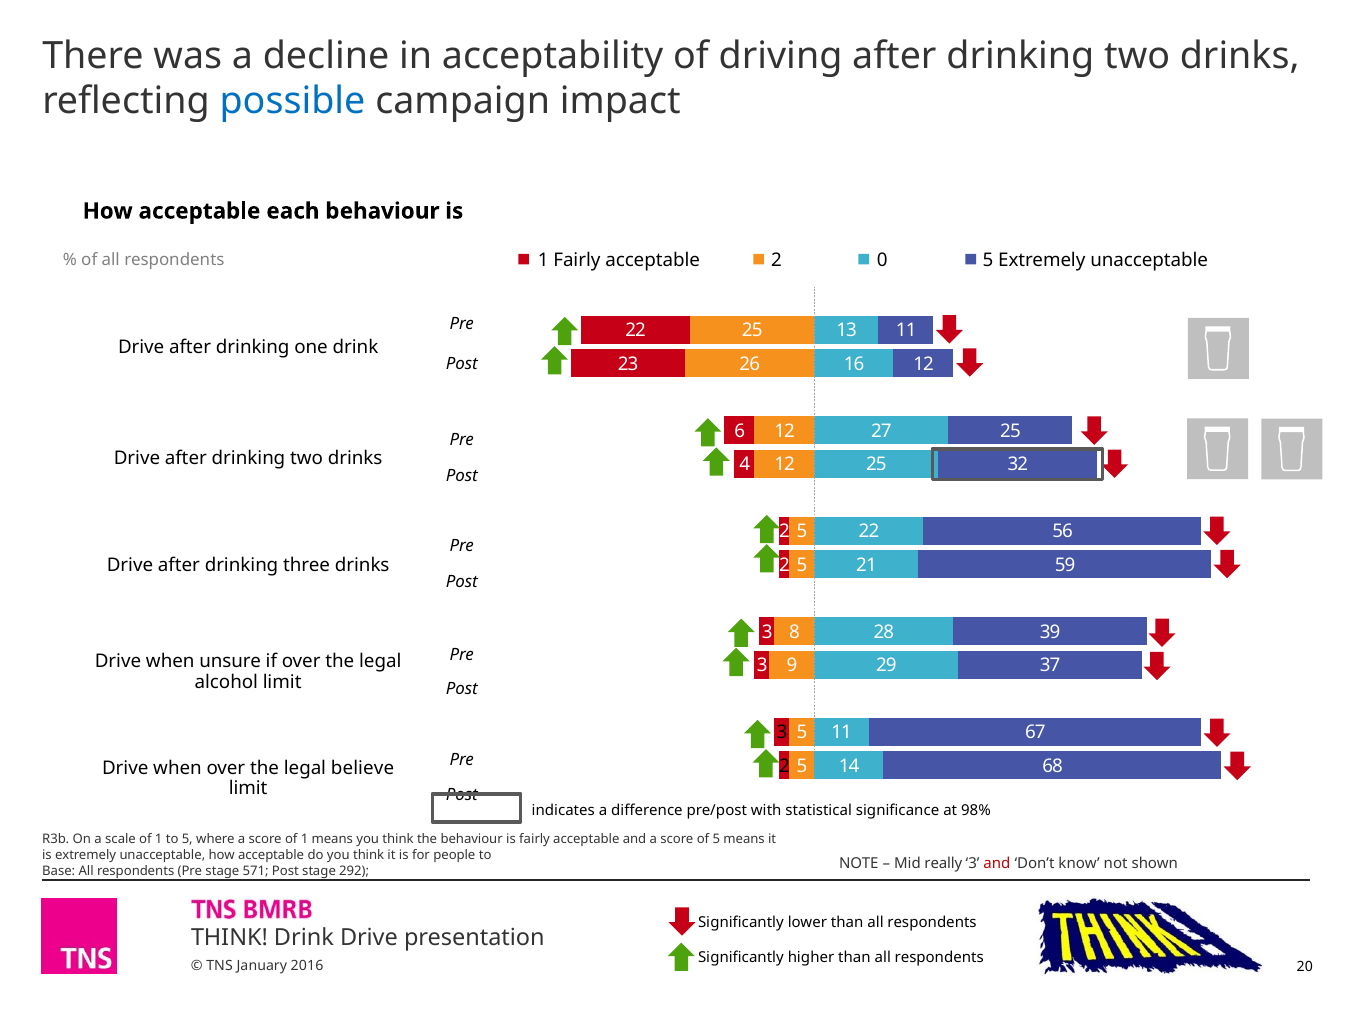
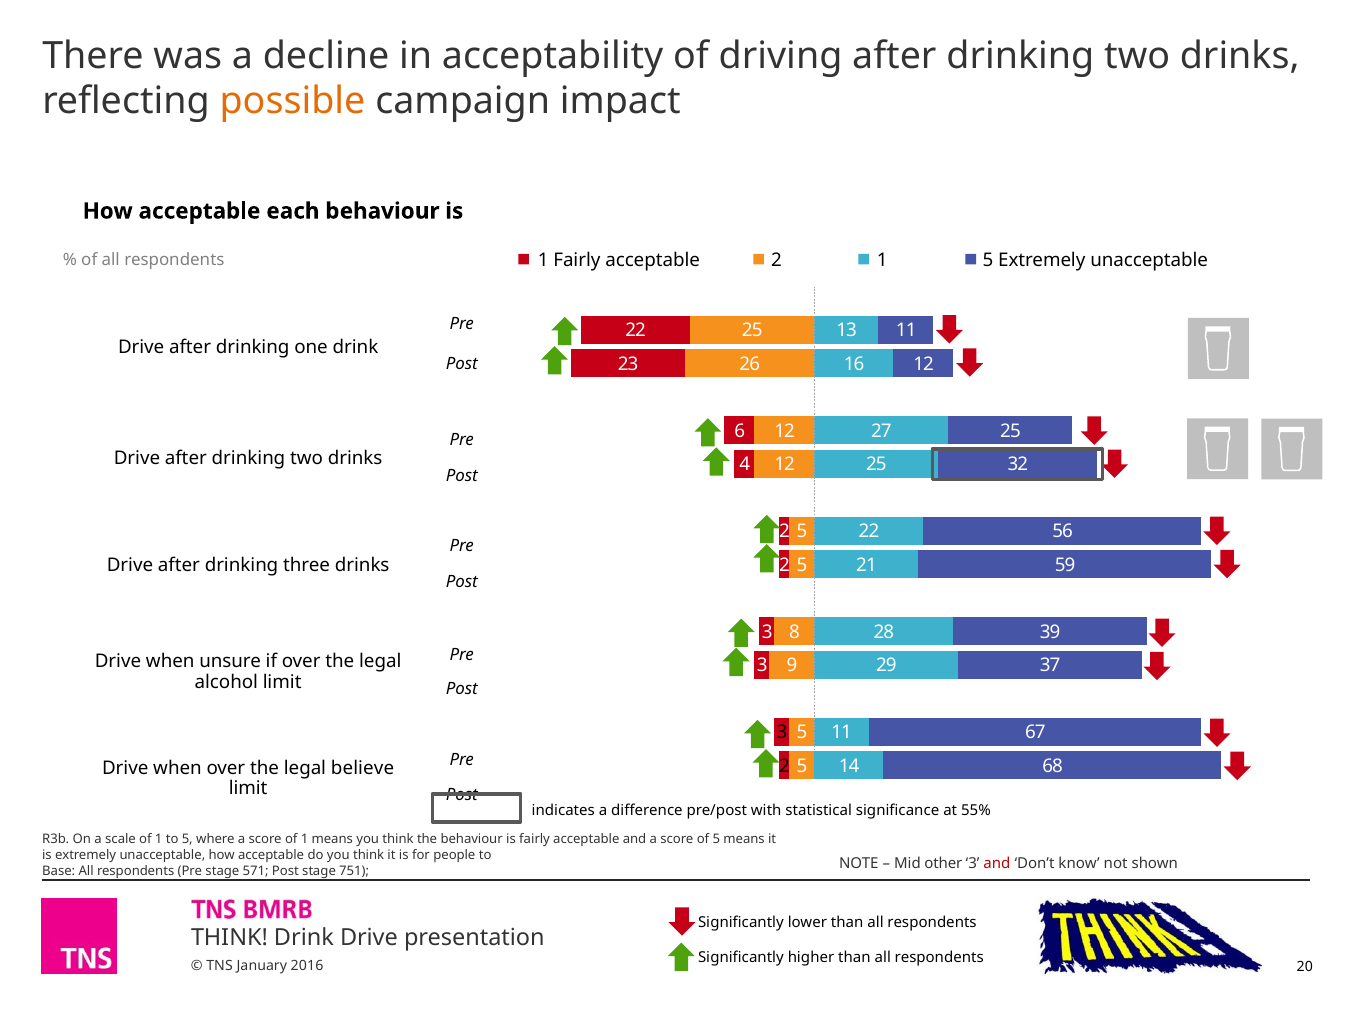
possible colour: blue -> orange
2 0: 0 -> 1
98%: 98% -> 55%
really: really -> other
292: 292 -> 751
